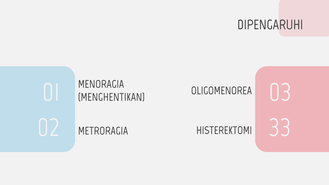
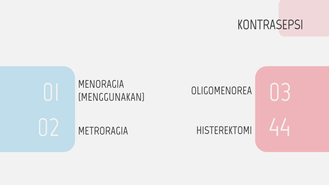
DIPENGARUHI: DIPENGARUHI -> KONTRASEPSI
MENGHENTIKAN: MENGHENTIKAN -> MENGGUNAKAN
33: 33 -> 44
